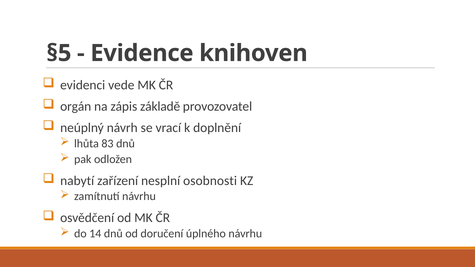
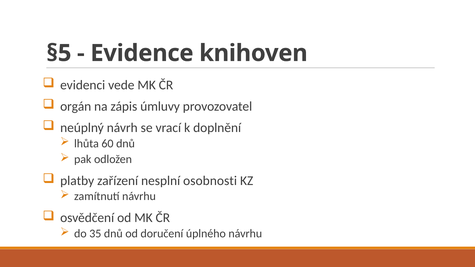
základě: základě -> úmluvy
83: 83 -> 60
nabytí: nabytí -> platby
14: 14 -> 35
